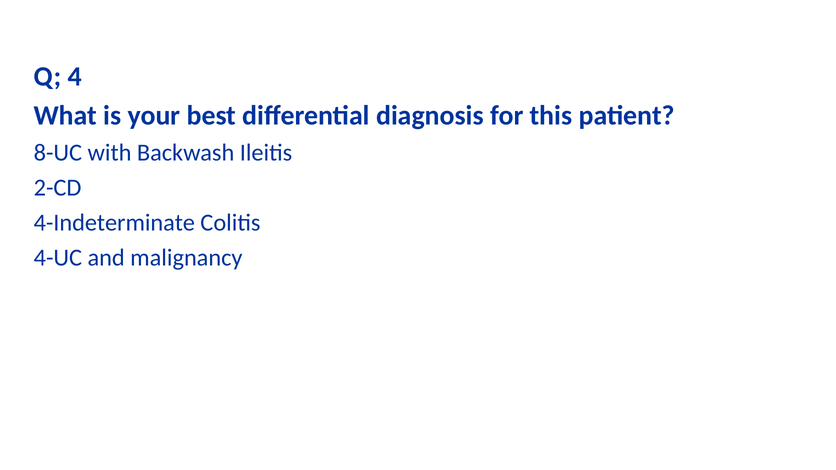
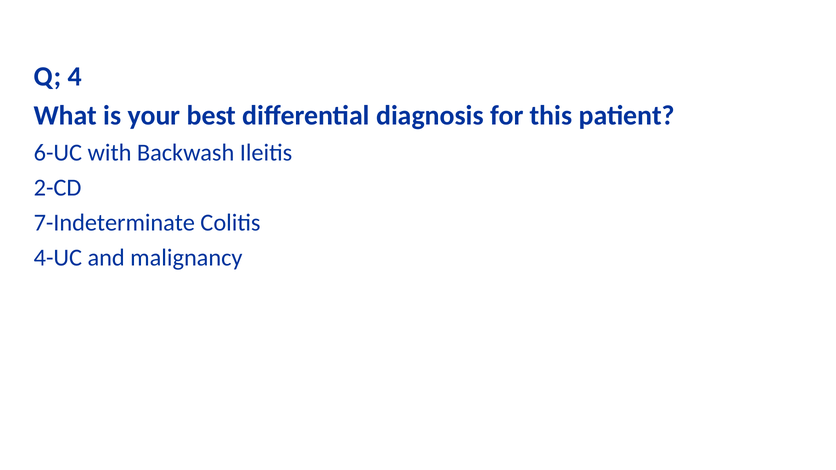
8-UC: 8-UC -> 6-UC
4-Indeterminate: 4-Indeterminate -> 7-Indeterminate
